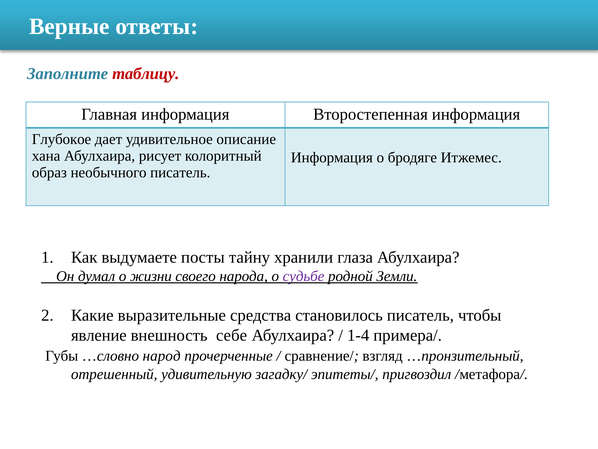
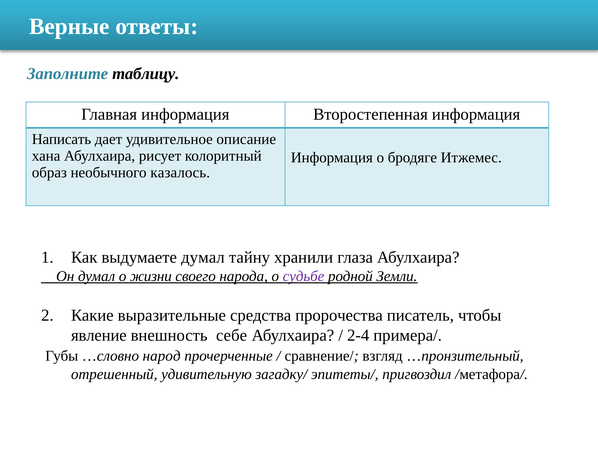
таблицу colour: red -> black
Глубокое: Глубокое -> Написать
необычного писатель: писатель -> казалось
выдумаете посты: посты -> думал
становилось: становилось -> пророчества
1-4: 1-4 -> 2-4
